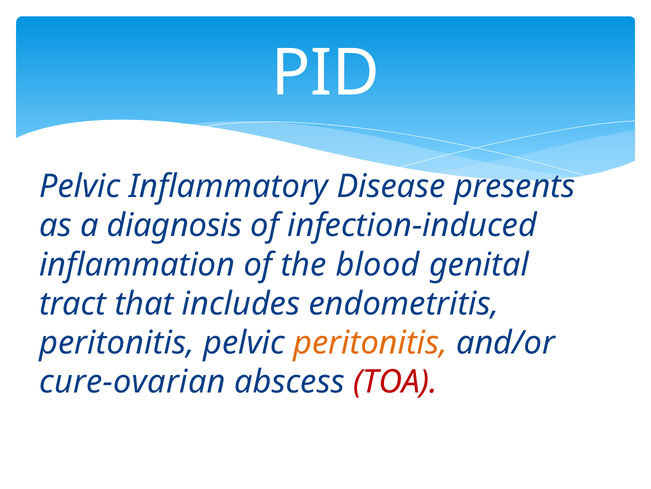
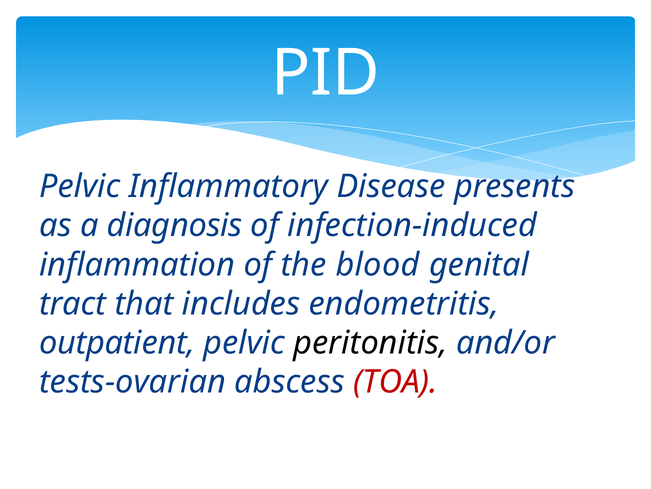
peritonitis at (117, 342): peritonitis -> outpatient
peritonitis at (371, 342) colour: orange -> black
cure-ovarian: cure-ovarian -> tests-ovarian
